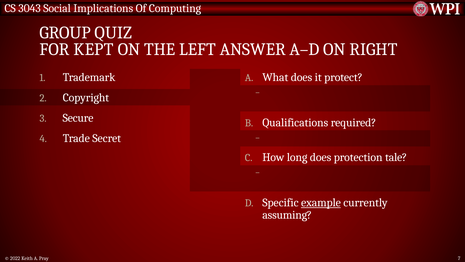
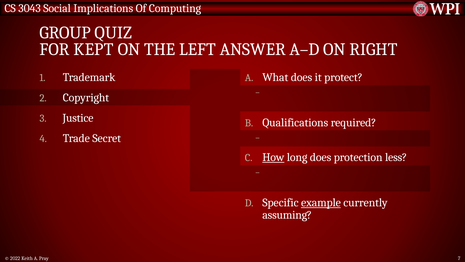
Secure: Secure -> Justice
How underline: none -> present
tale: tale -> less
